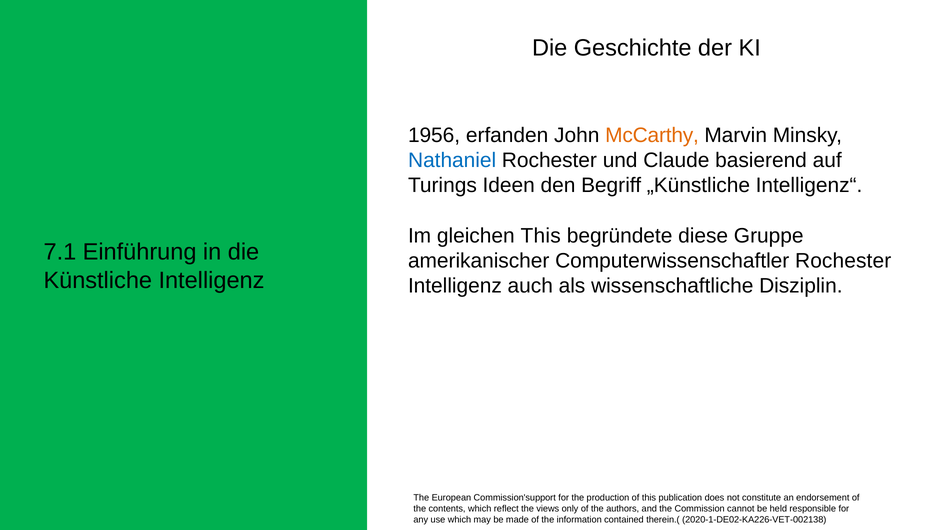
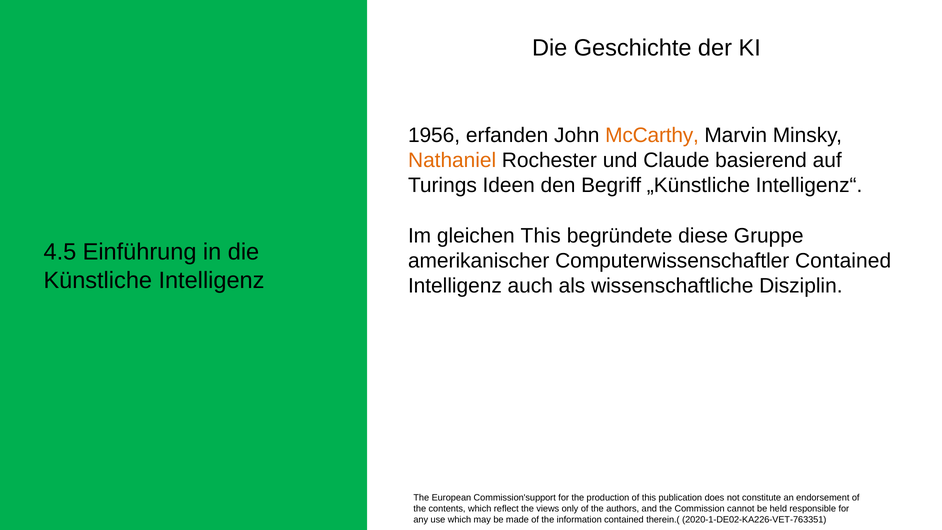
Nathaniel colour: blue -> orange
7.1: 7.1 -> 4.5
Computerwissenschaftler Rochester: Rochester -> Contained
2020-1-DE02-KA226-VET-002138: 2020-1-DE02-KA226-VET-002138 -> 2020-1-DE02-KA226-VET-763351
